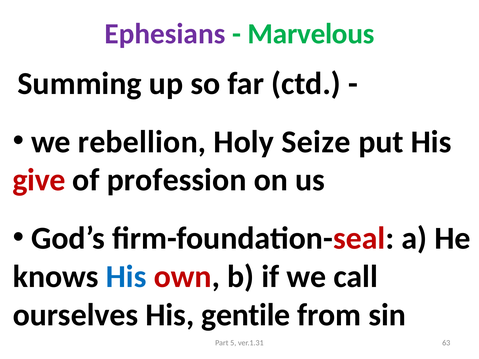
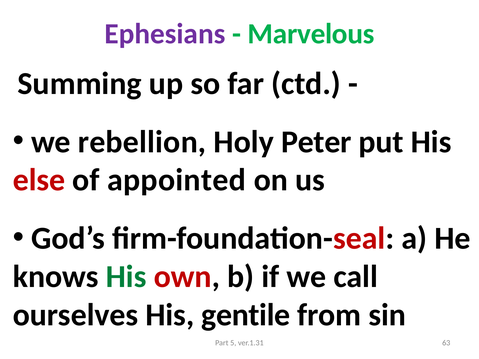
Seize: Seize -> Peter
give: give -> else
profession: profession -> appointed
His at (126, 277) colour: blue -> green
